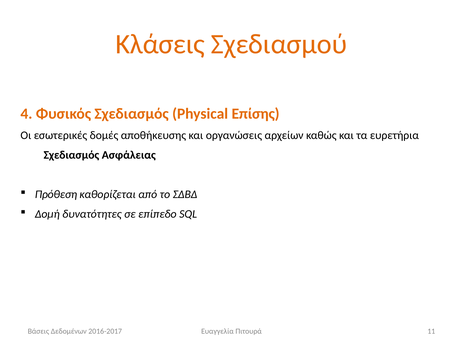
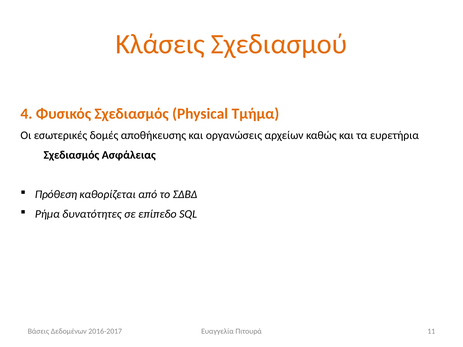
Επίσης: Επίσης -> Τμήμα
Δομή: Δομή -> Ρήμα
